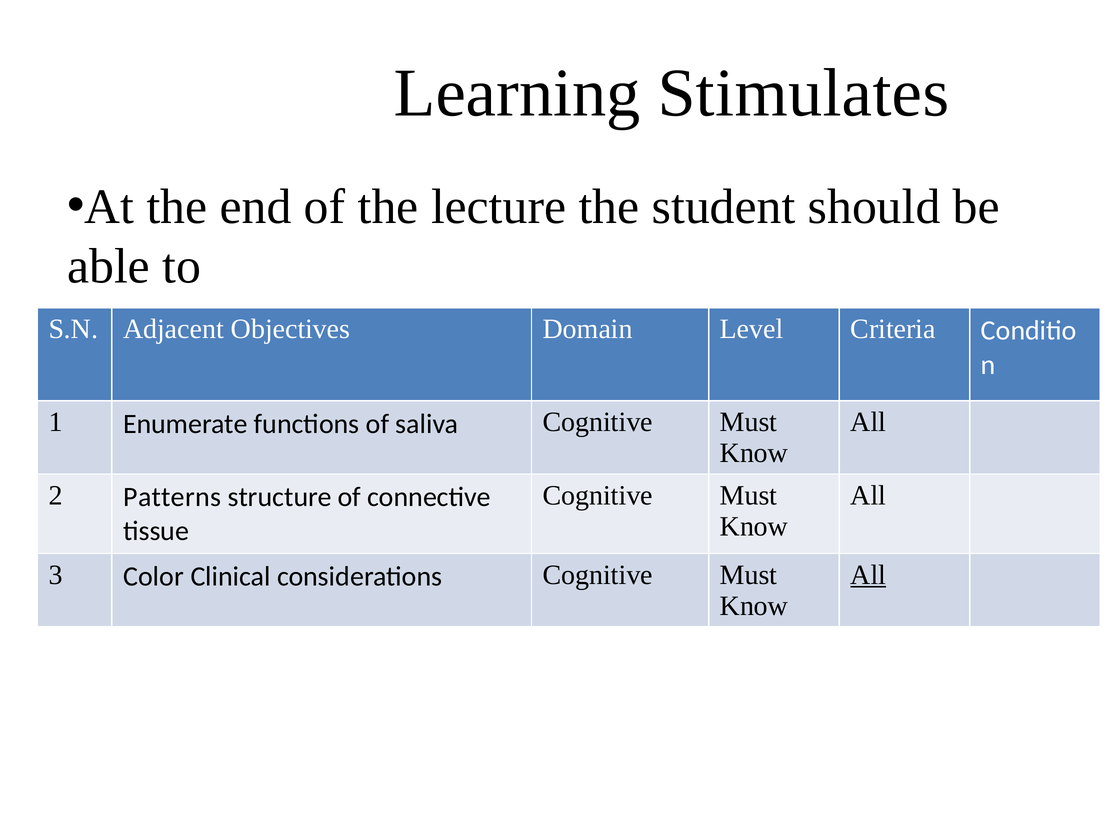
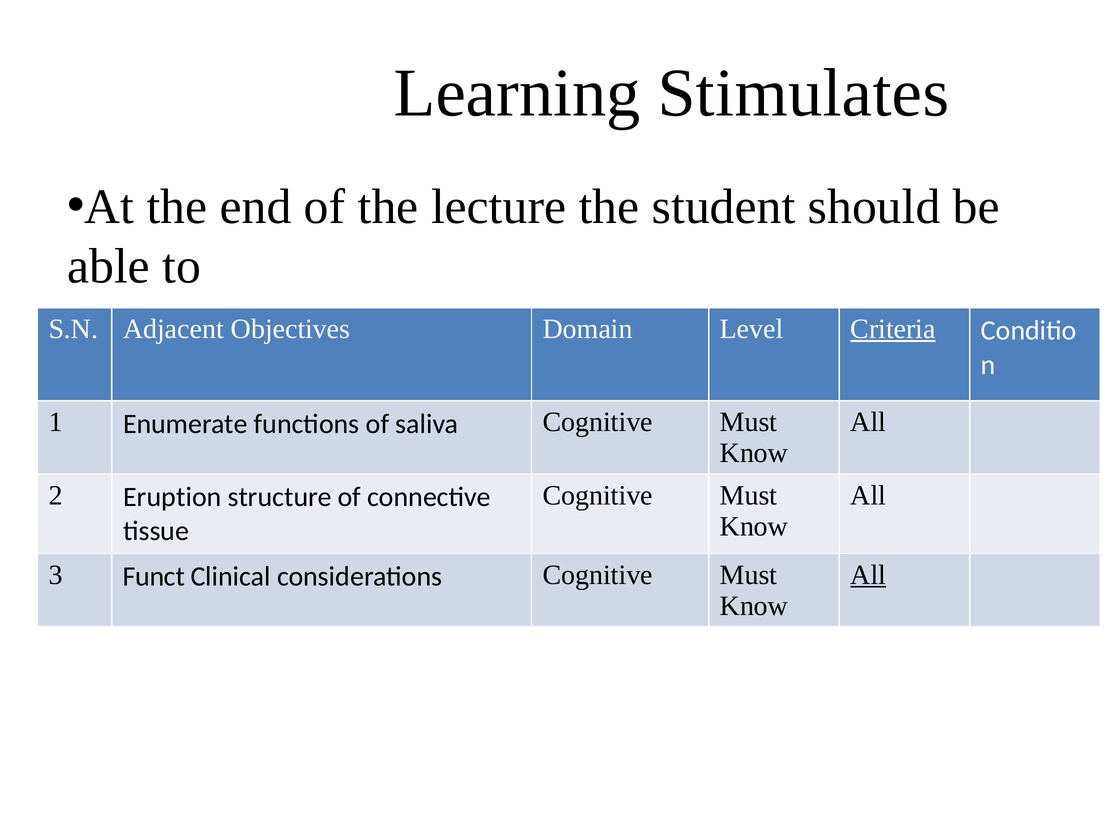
Criteria underline: none -> present
Patterns: Patterns -> Eruption
Color: Color -> Funct
